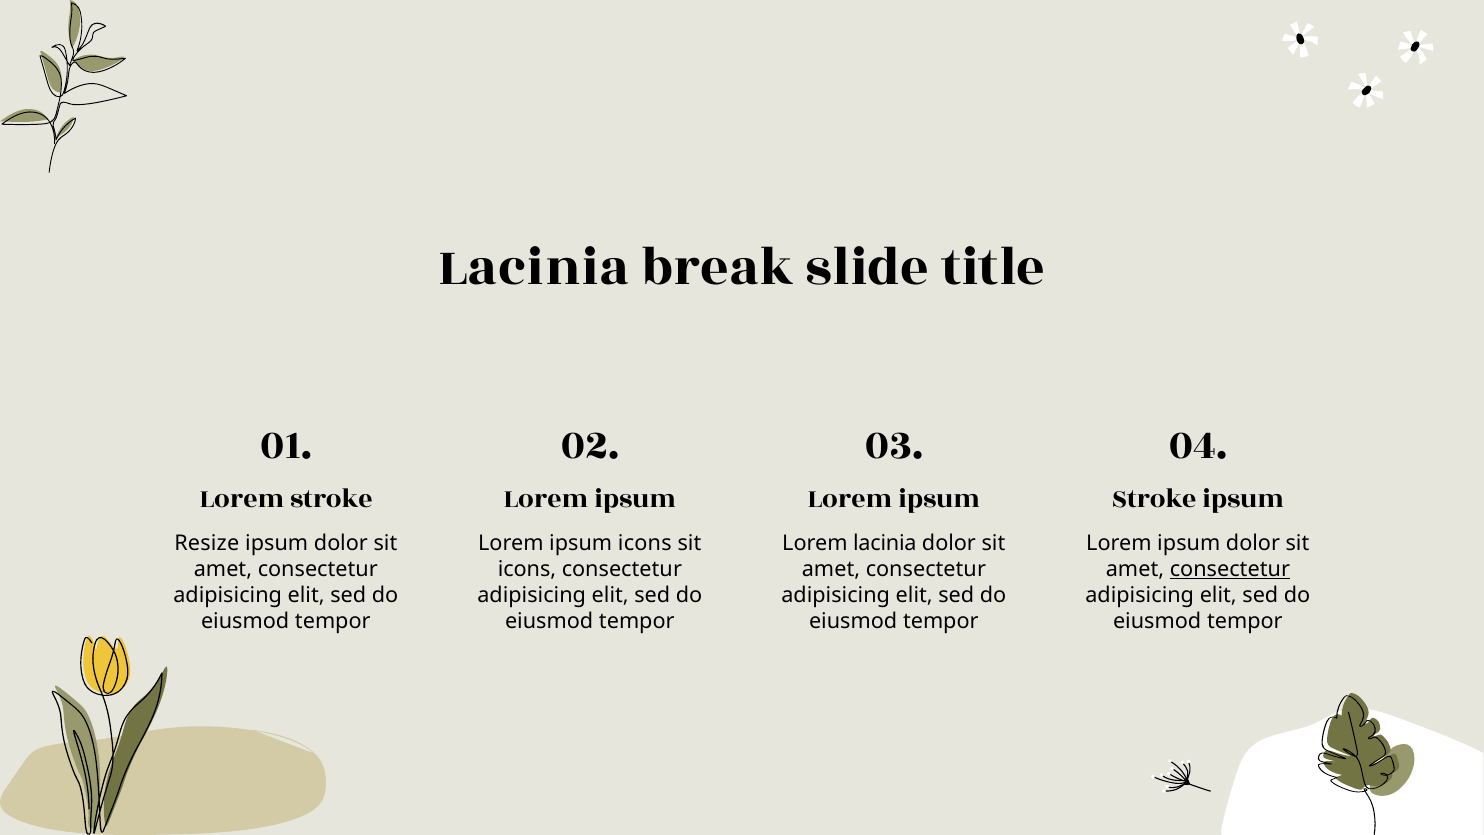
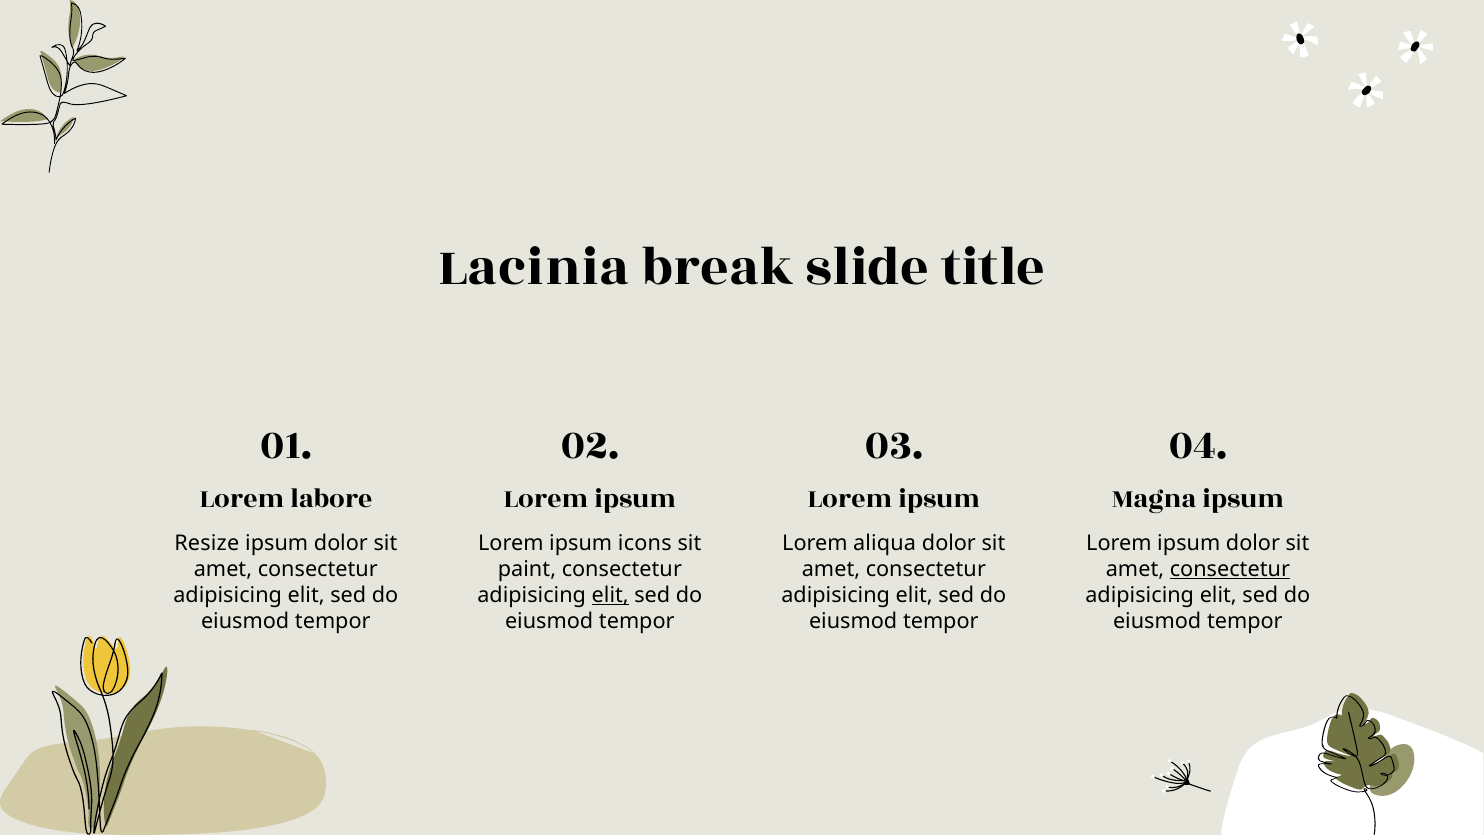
Lorem stroke: stroke -> labore
Stroke at (1154, 499): Stroke -> Magna
Lorem lacinia: lacinia -> aliqua
icons at (527, 569): icons -> paint
elit at (610, 595) underline: none -> present
